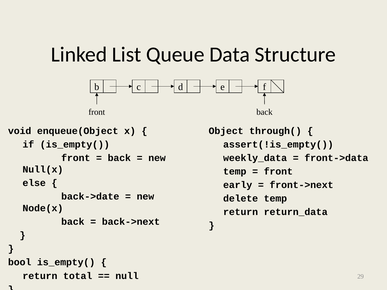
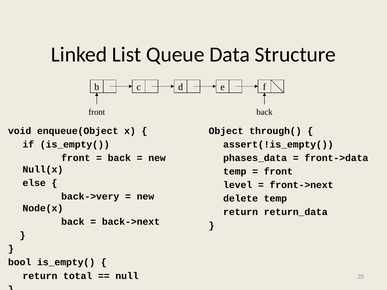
weekly_data: weekly_data -> phases_data
early: early -> level
back->date: back->date -> back->very
